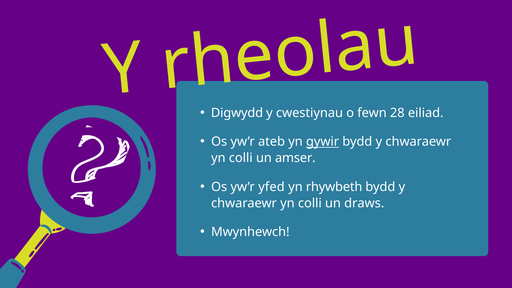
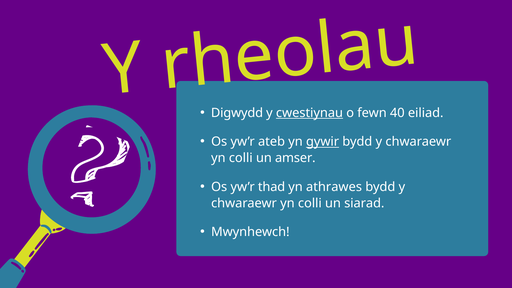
cwestiynau underline: none -> present
28: 28 -> 40
yfed: yfed -> thad
rhywbeth: rhywbeth -> athrawes
draws: draws -> siarad
